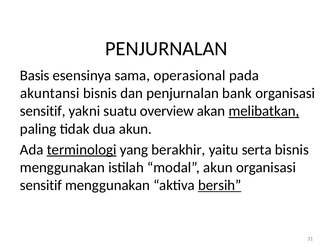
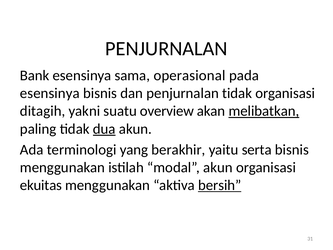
Basis: Basis -> Bank
akuntansi at (50, 93): akuntansi -> esensinya
penjurnalan bank: bank -> tidak
sensitif at (43, 111): sensitif -> ditagih
dua underline: none -> present
terminologi underline: present -> none
sensitif at (41, 185): sensitif -> ekuitas
